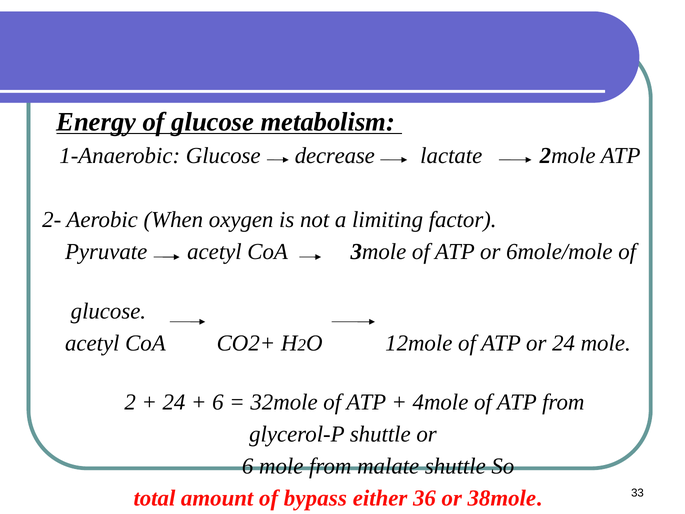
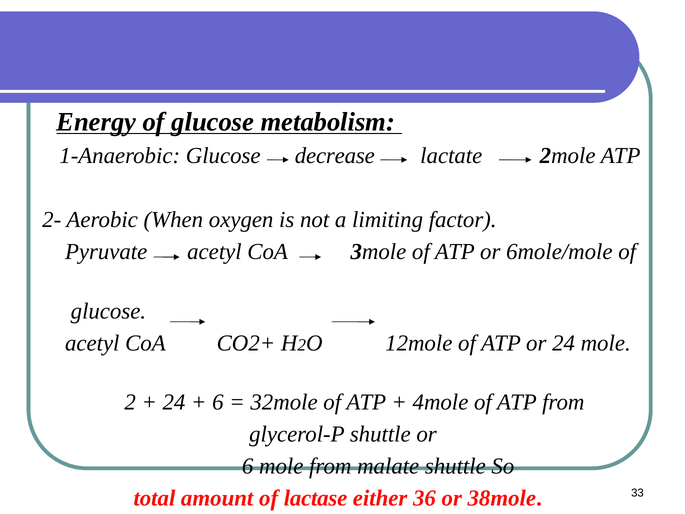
bypass: bypass -> lactase
